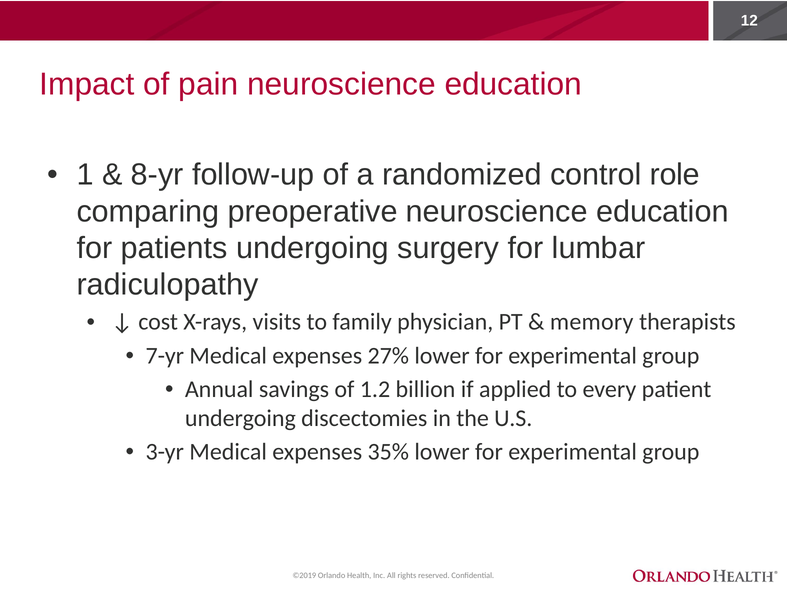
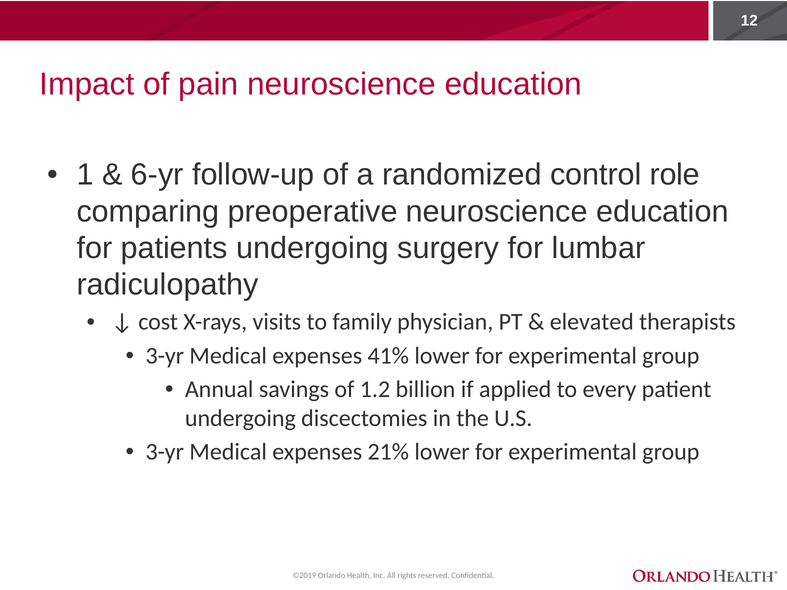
8-yr: 8-yr -> 6-yr
memory: memory -> elevated
7-yr at (165, 356): 7-yr -> 3-yr
27%: 27% -> 41%
35%: 35% -> 21%
